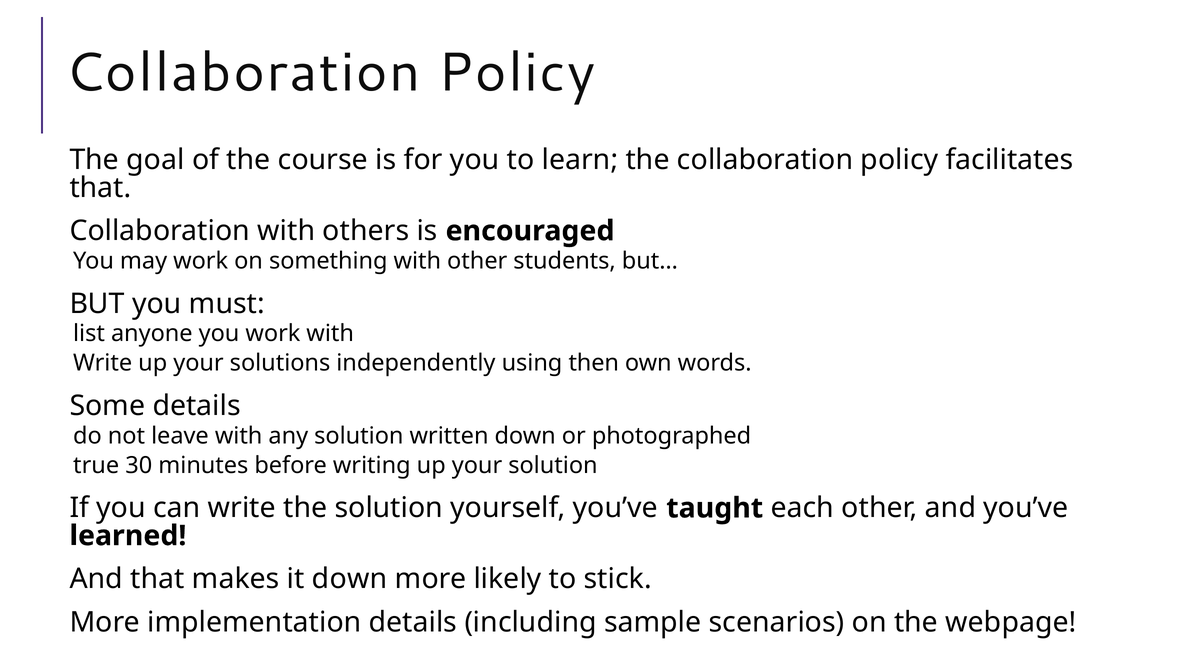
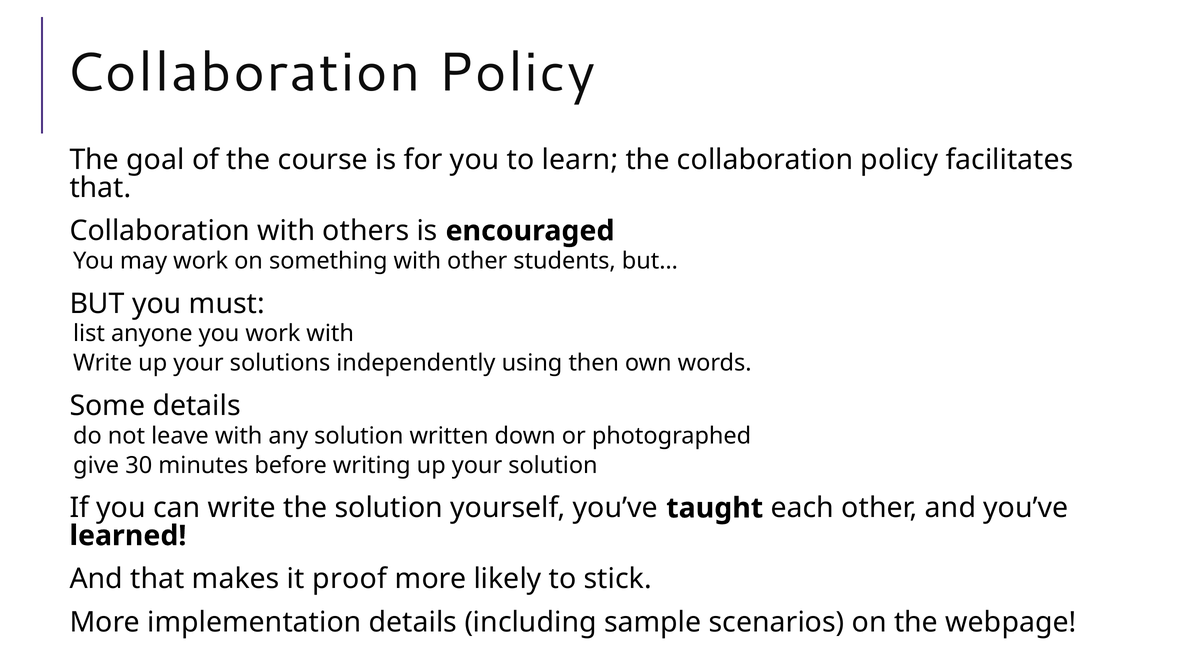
true: true -> give
it down: down -> proof
